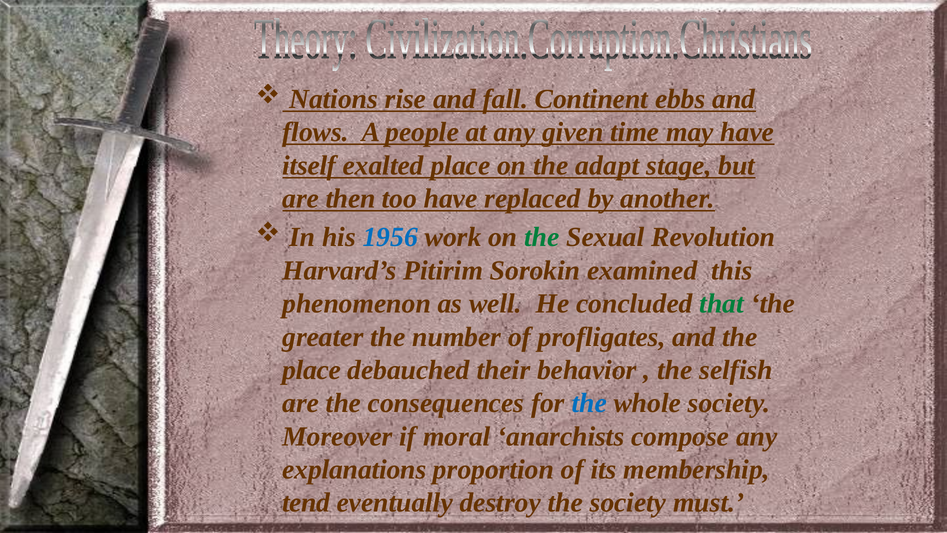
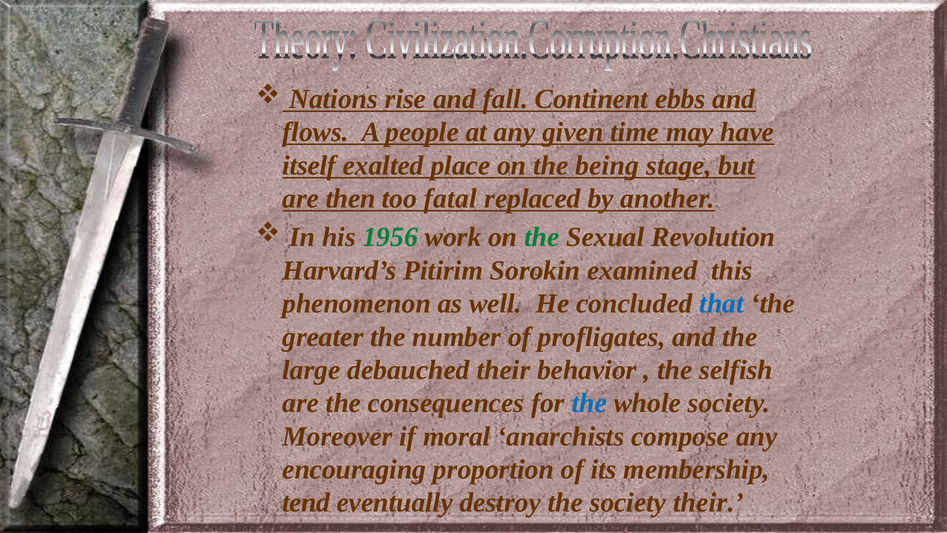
adapt: adapt -> being
too have: have -> fatal
1956 colour: blue -> green
that colour: green -> blue
place at (312, 370): place -> large
explanations: explanations -> encouraging
society must: must -> their
